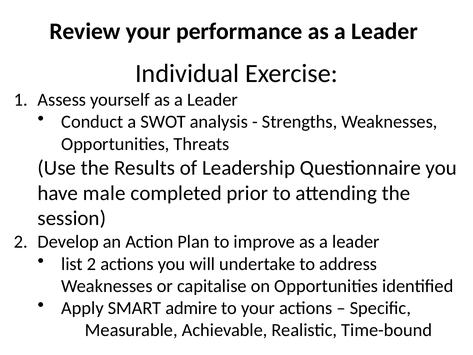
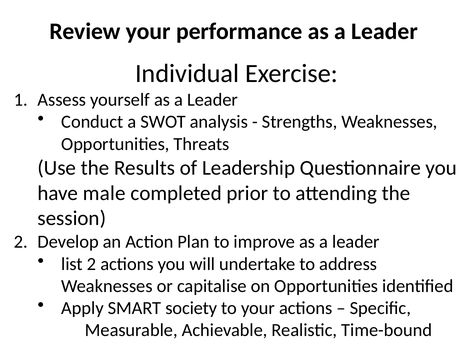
admire: admire -> society
